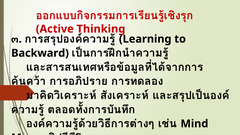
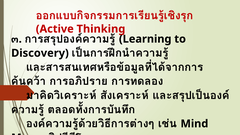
Backward: Backward -> Discovery
